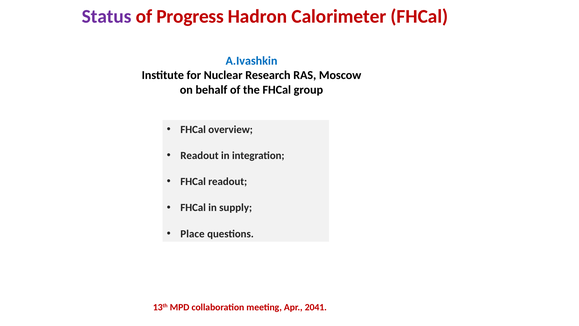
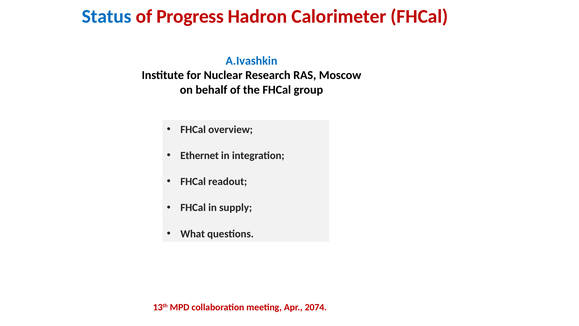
Status colour: purple -> blue
Readout at (199, 155): Readout -> Ethernet
Place: Place -> What
2041: 2041 -> 2074
